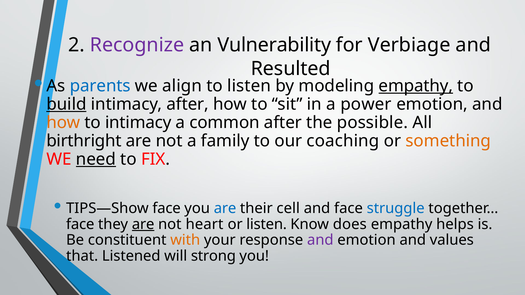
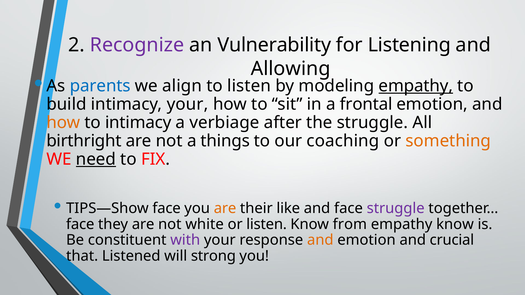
Verbiage: Verbiage -> Listening
Resulted: Resulted -> Allowing
build underline: present -> none
intimacy after: after -> your
power: power -> frontal
common: common -> verbiage
the possible: possible -> struggle
family: family -> things
are at (225, 208) colour: blue -> orange
cell: cell -> like
struggle at (396, 208) colour: blue -> purple
are at (143, 224) underline: present -> none
heart: heart -> white
does: does -> from
empathy helps: helps -> know
with colour: orange -> purple
and at (320, 240) colour: purple -> orange
values: values -> crucial
